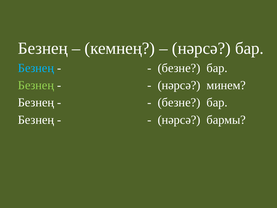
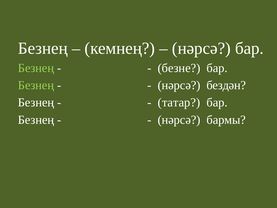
Безнең at (36, 68) colour: light blue -> light green
минем: минем -> бездән
безне at (179, 102): безне -> татар
